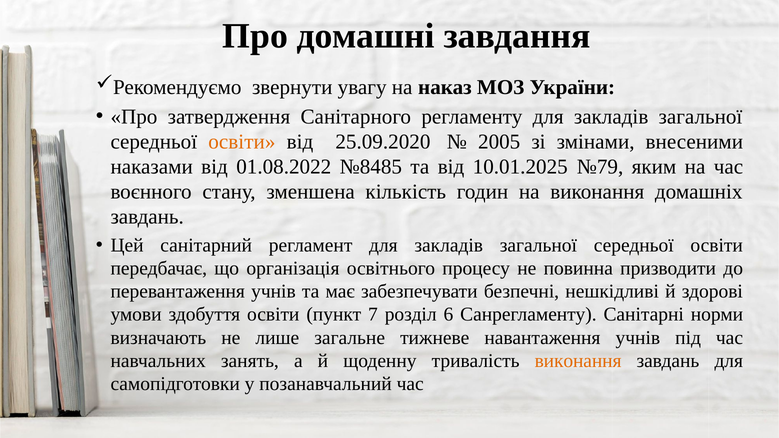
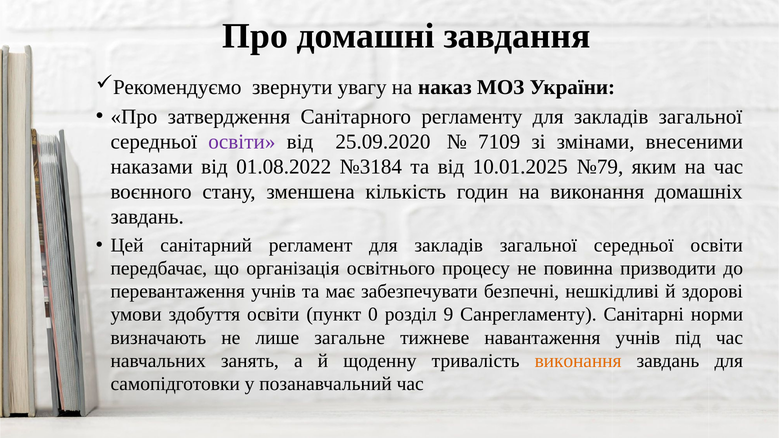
освіти at (242, 142) colour: orange -> purple
2005: 2005 -> 7109
№8485: №8485 -> №3184
7: 7 -> 0
6: 6 -> 9
